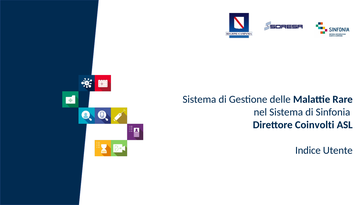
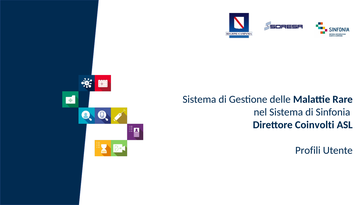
Indice: Indice -> Profili
